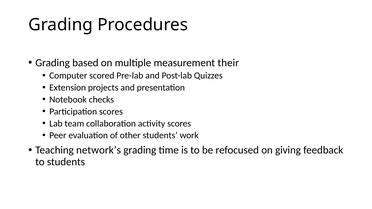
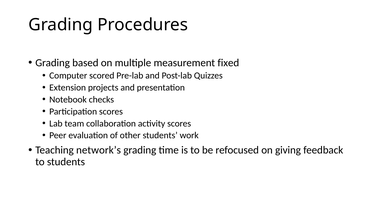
their: their -> fixed
